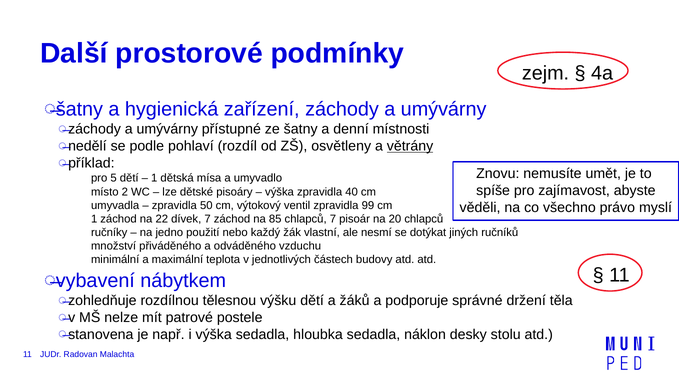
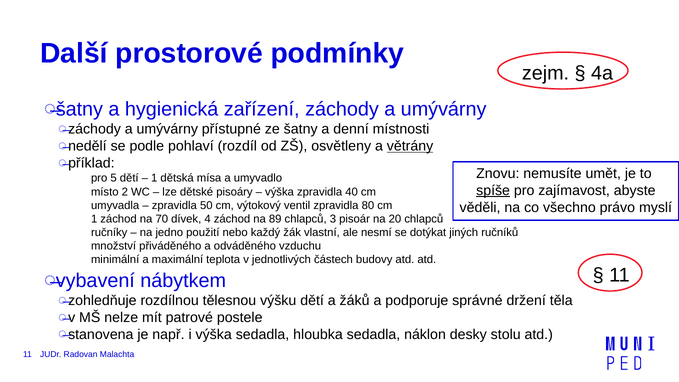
spíše underline: none -> present
99: 99 -> 80
22: 22 -> 70
dívek 7: 7 -> 4
85: 85 -> 89
chlapců 7: 7 -> 3
